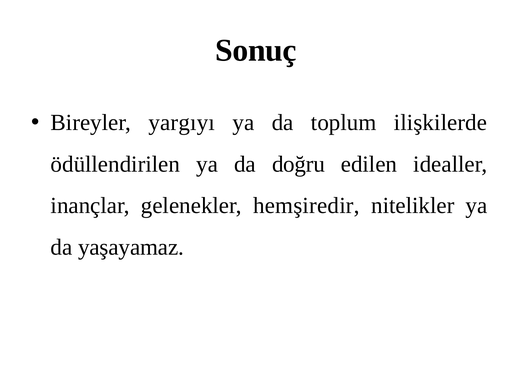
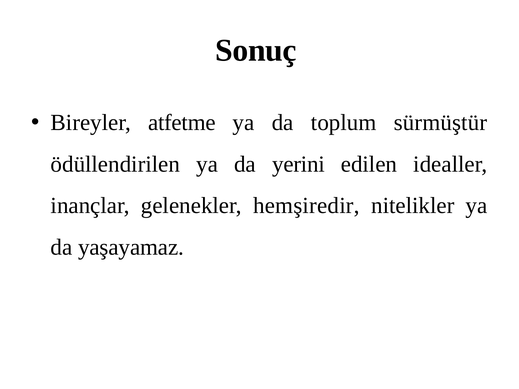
yargıyı: yargıyı -> atfetme
ilişkilerde: ilişkilerde -> sürmüştür
doğru: doğru -> yerini
